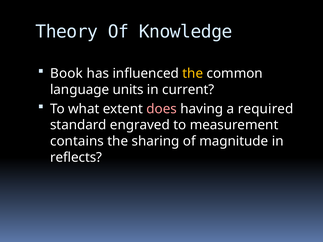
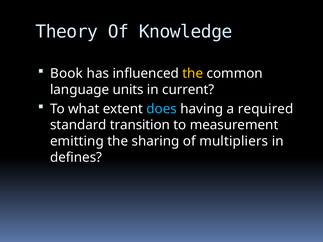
does colour: pink -> light blue
engraved: engraved -> transition
contains: contains -> emitting
magnitude: magnitude -> multipliers
reflects: reflects -> defines
